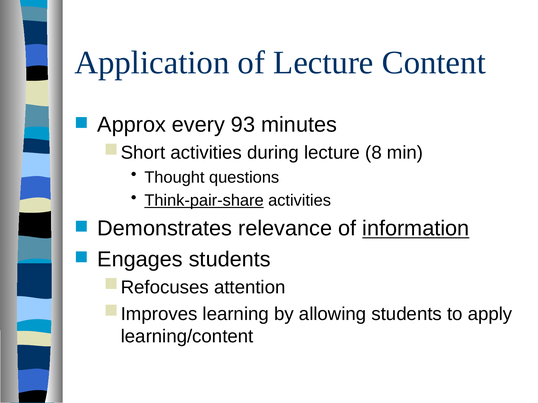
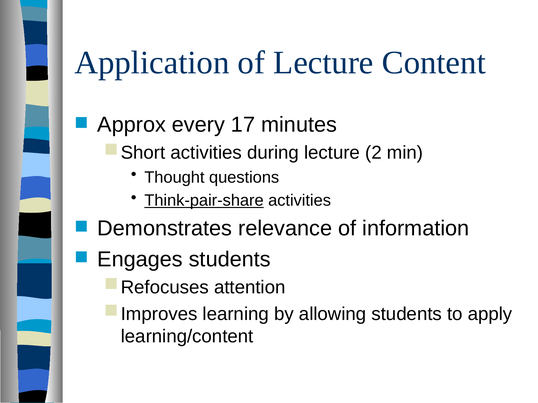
93: 93 -> 17
8: 8 -> 2
information underline: present -> none
